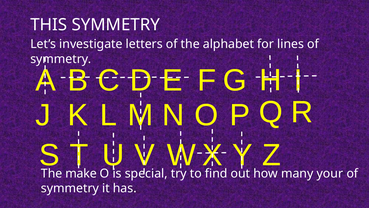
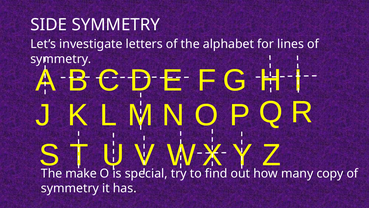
THIS: THIS -> SIDE
your: your -> copy
